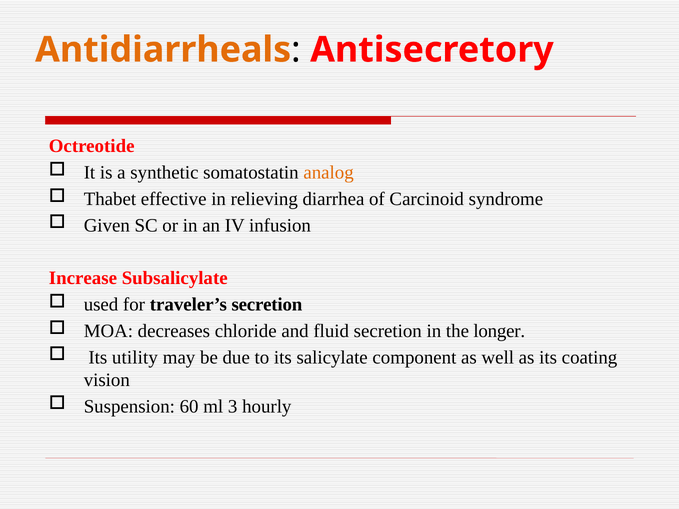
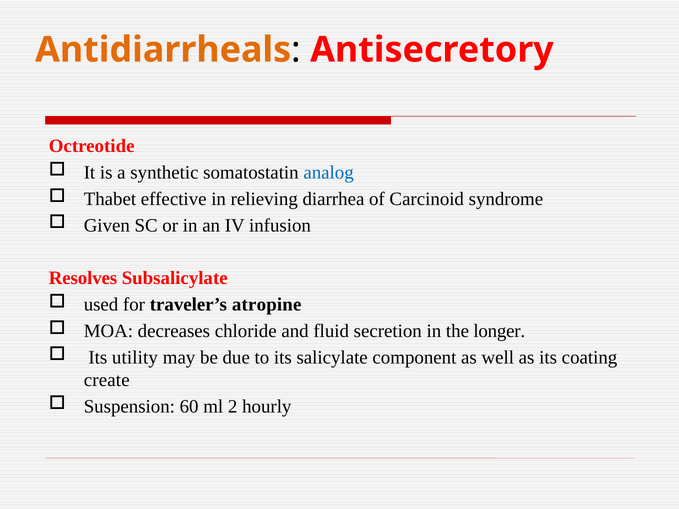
analog colour: orange -> blue
Increase: Increase -> Resolves
traveler’s secretion: secretion -> atropine
vision: vision -> create
3: 3 -> 2
